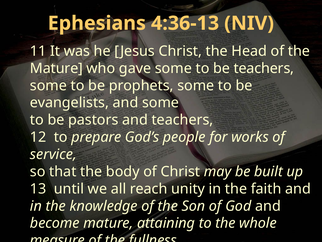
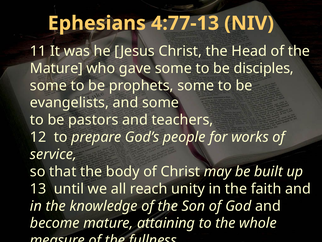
4:36-13: 4:36-13 -> 4:77-13
be teachers: teachers -> disciples
